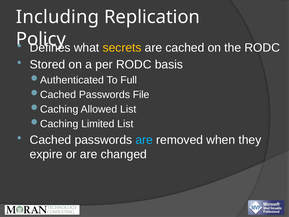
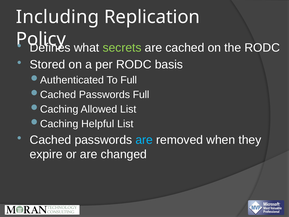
secrets colour: yellow -> light green
Passwords File: File -> Full
Limited: Limited -> Helpful
